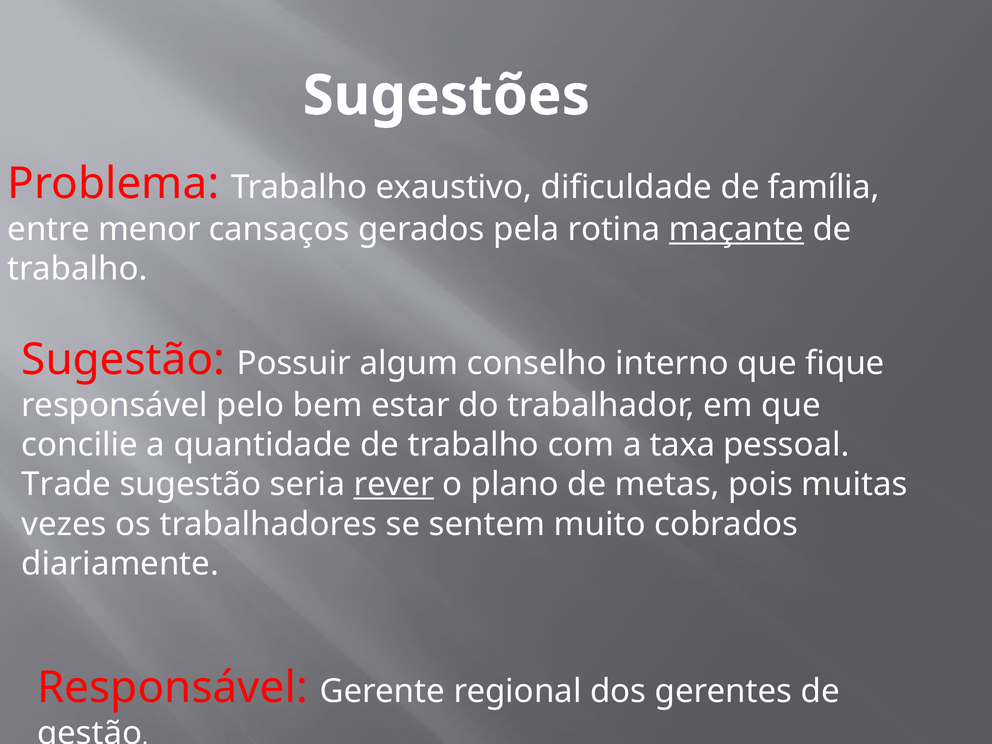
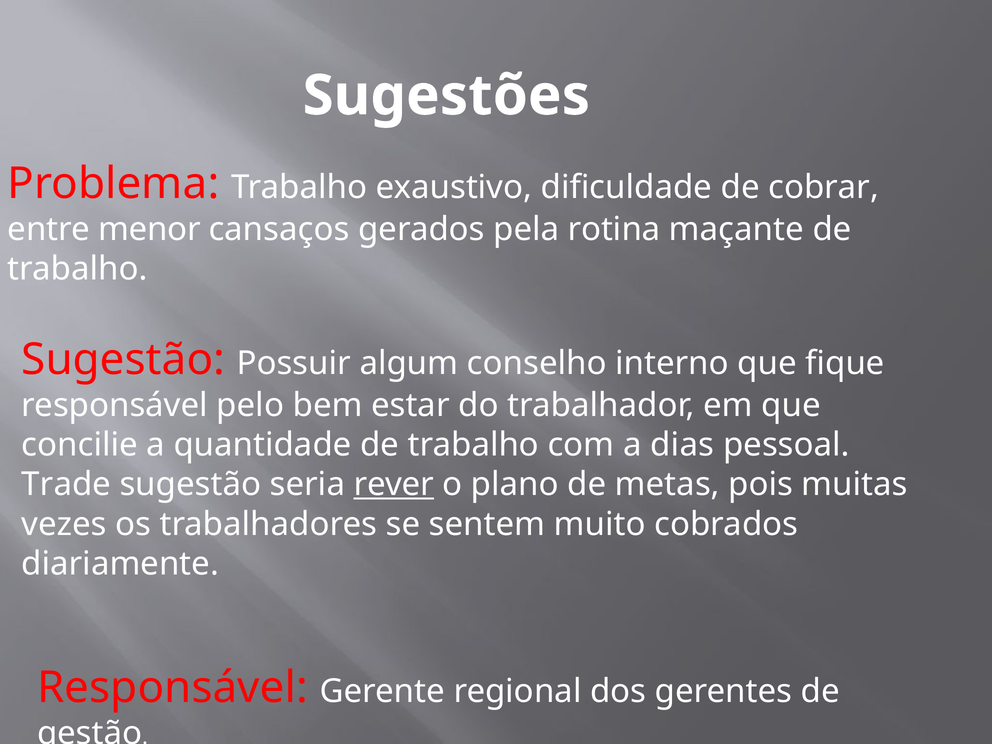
família: família -> cobrar
maçante underline: present -> none
taxa: taxa -> dias
